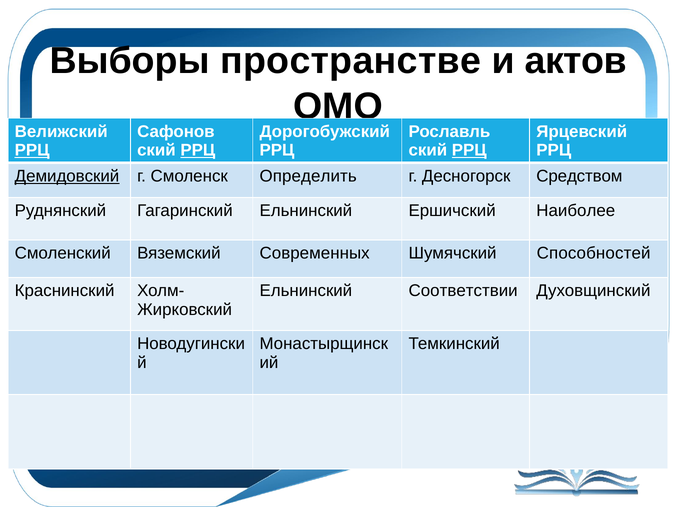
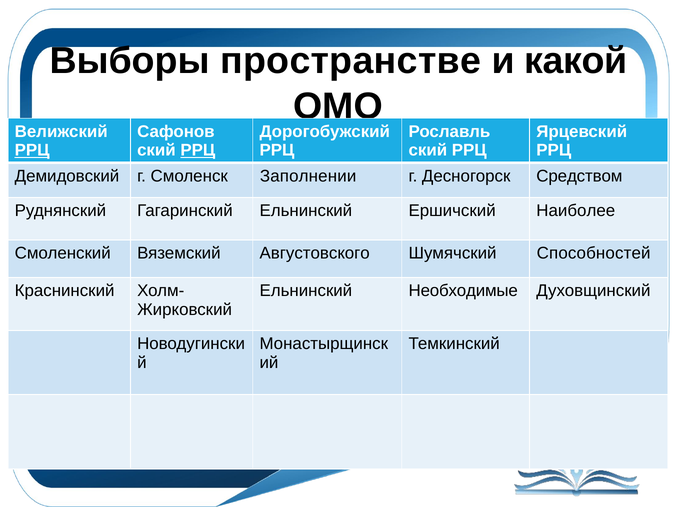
актов: актов -> какой
РРЦ at (469, 150) underline: present -> none
Демидовский underline: present -> none
Определить: Определить -> Заполнении
Современных: Современных -> Августовского
Соответствии: Соответствии -> Необходимые
